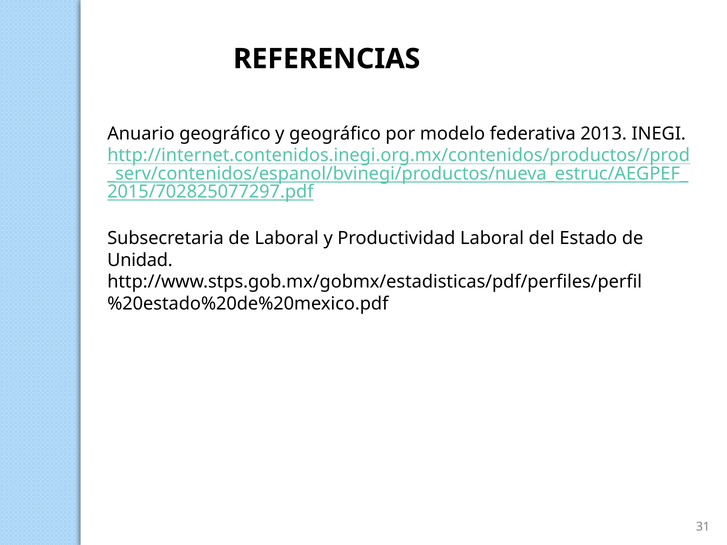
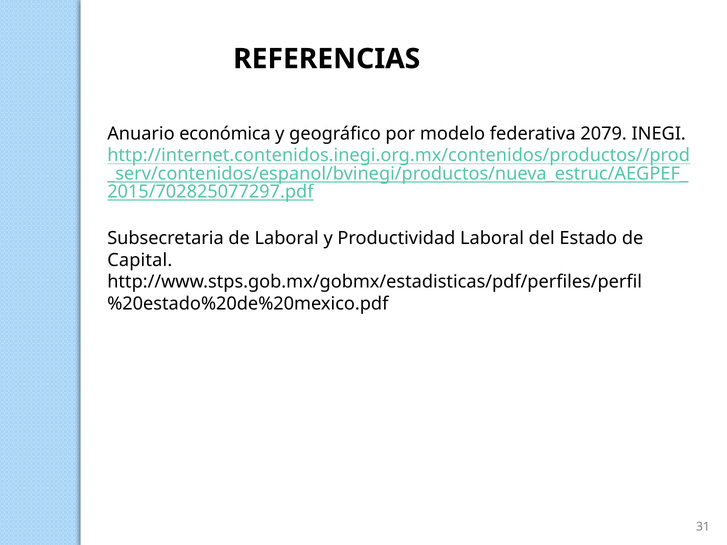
Anuario geográfico: geográfico -> económica
2013: 2013 -> 2079
Unidad: Unidad -> Capital
